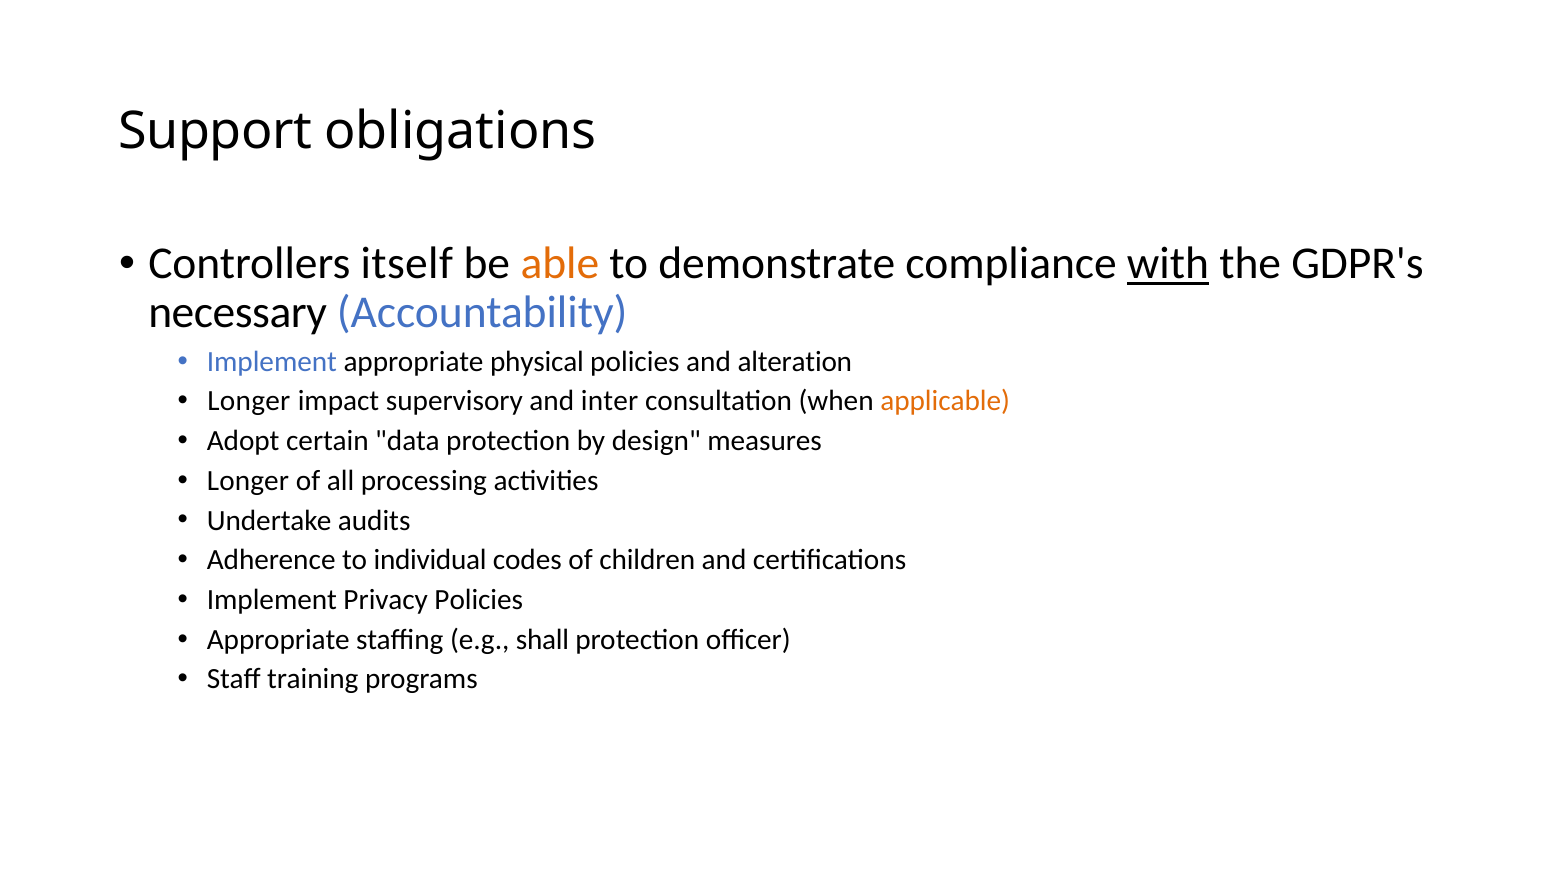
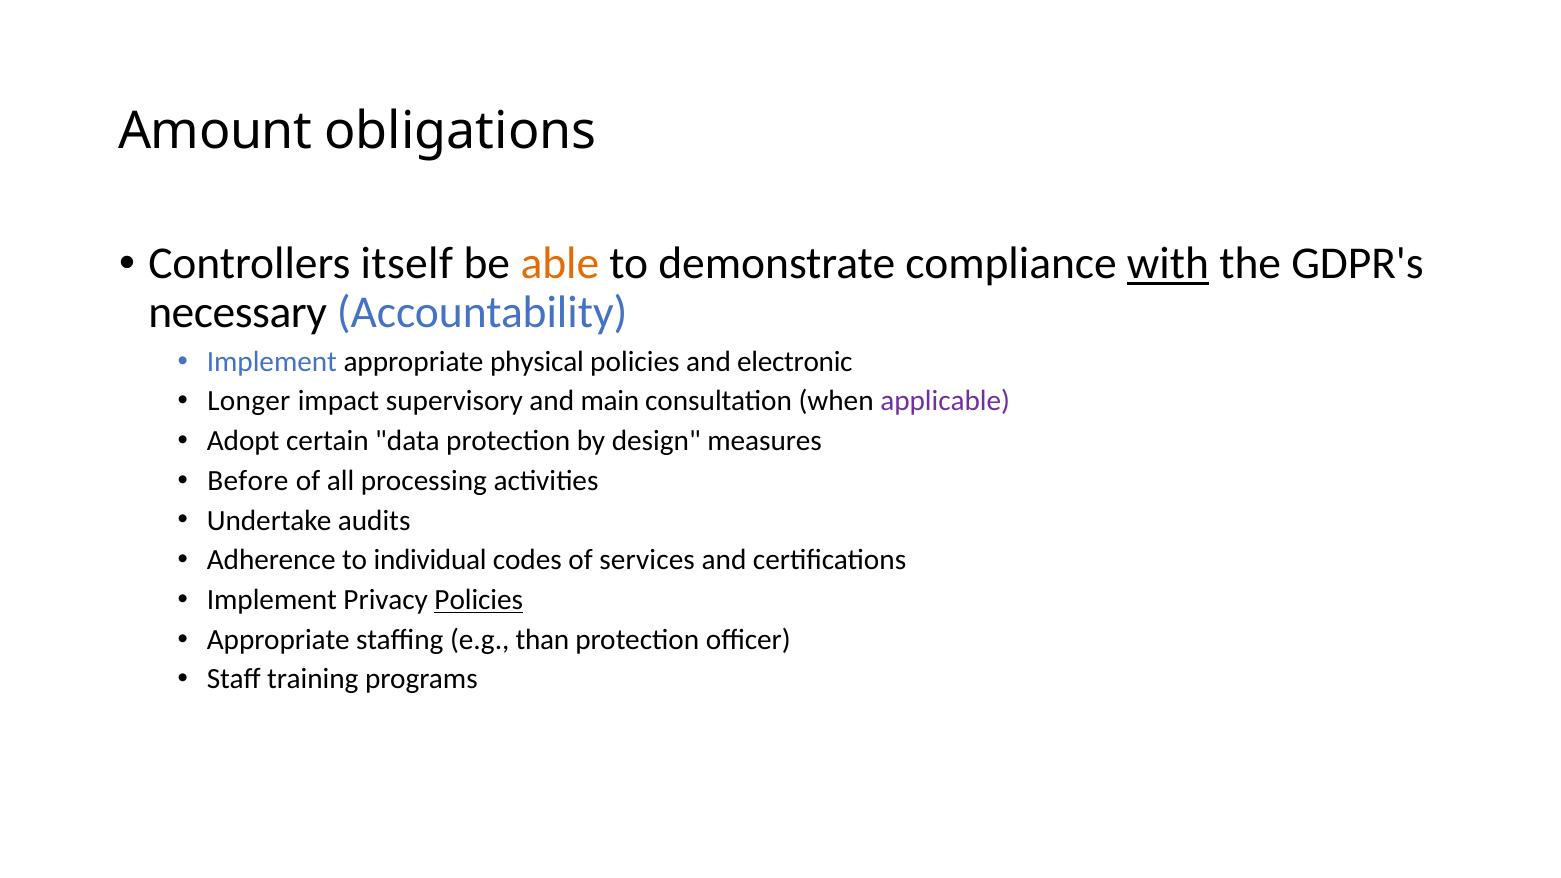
Support: Support -> Amount
alteration: alteration -> electronic
inter: inter -> main
applicable colour: orange -> purple
Longer at (248, 481): Longer -> Before
children: children -> services
Policies at (479, 600) underline: none -> present
shall: shall -> than
